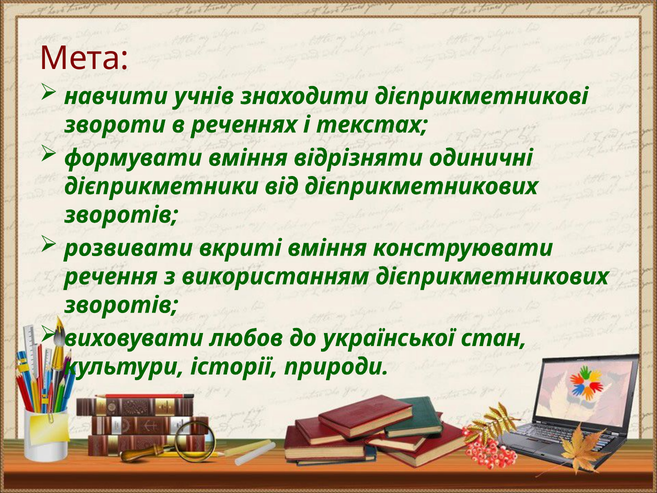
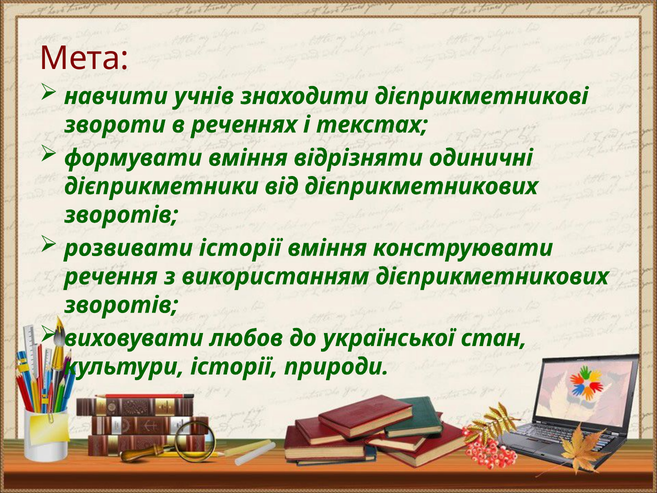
розвивати вкриті: вкриті -> історії
